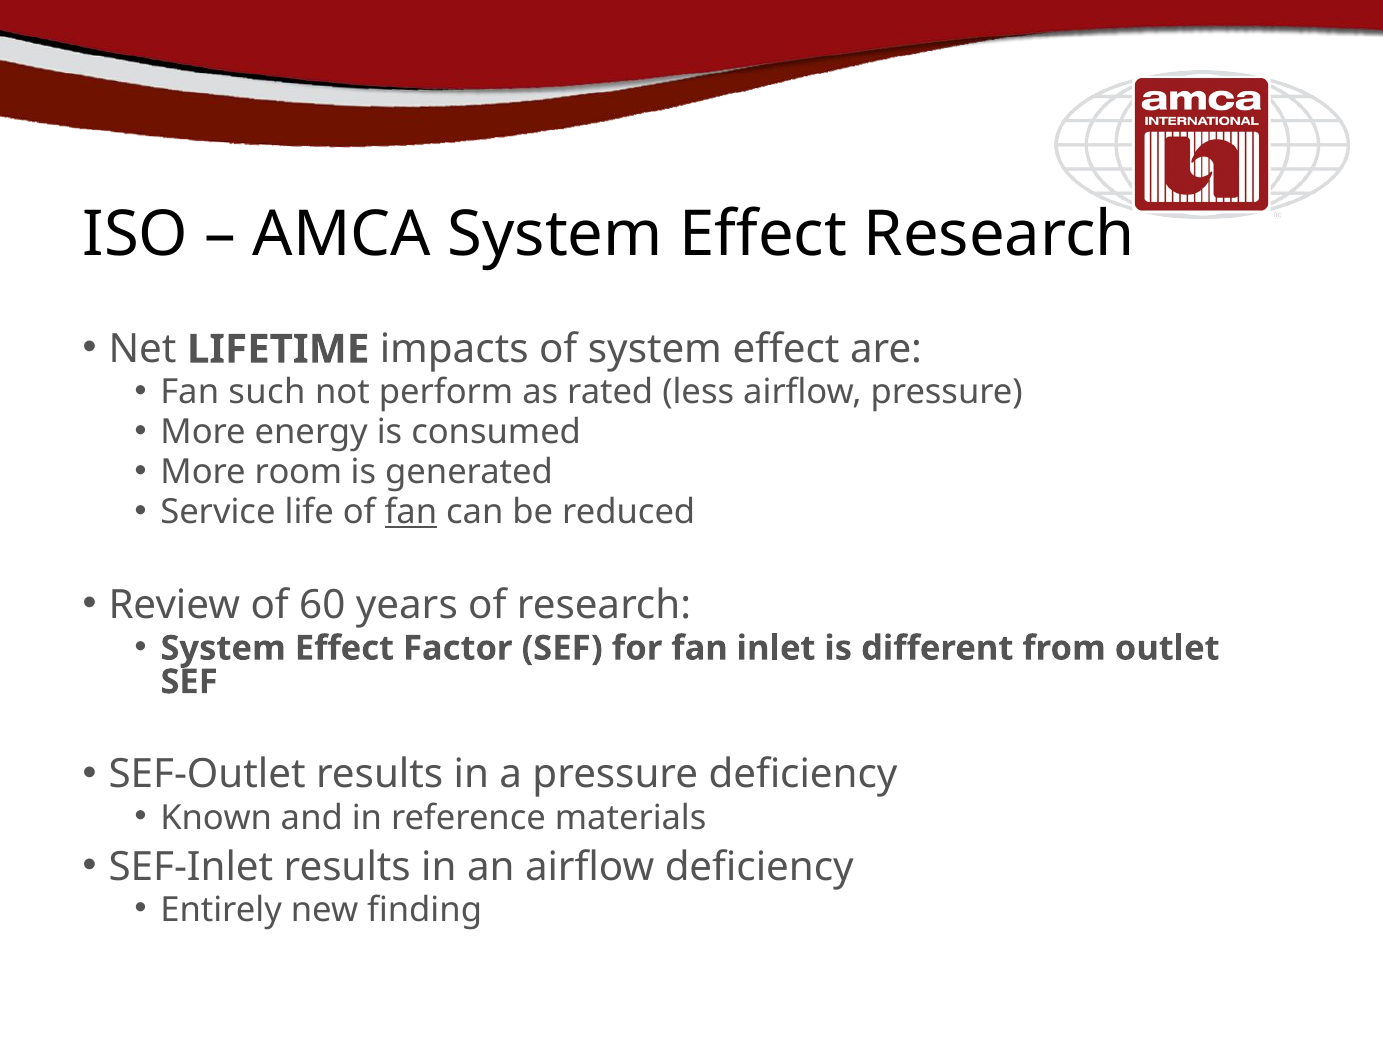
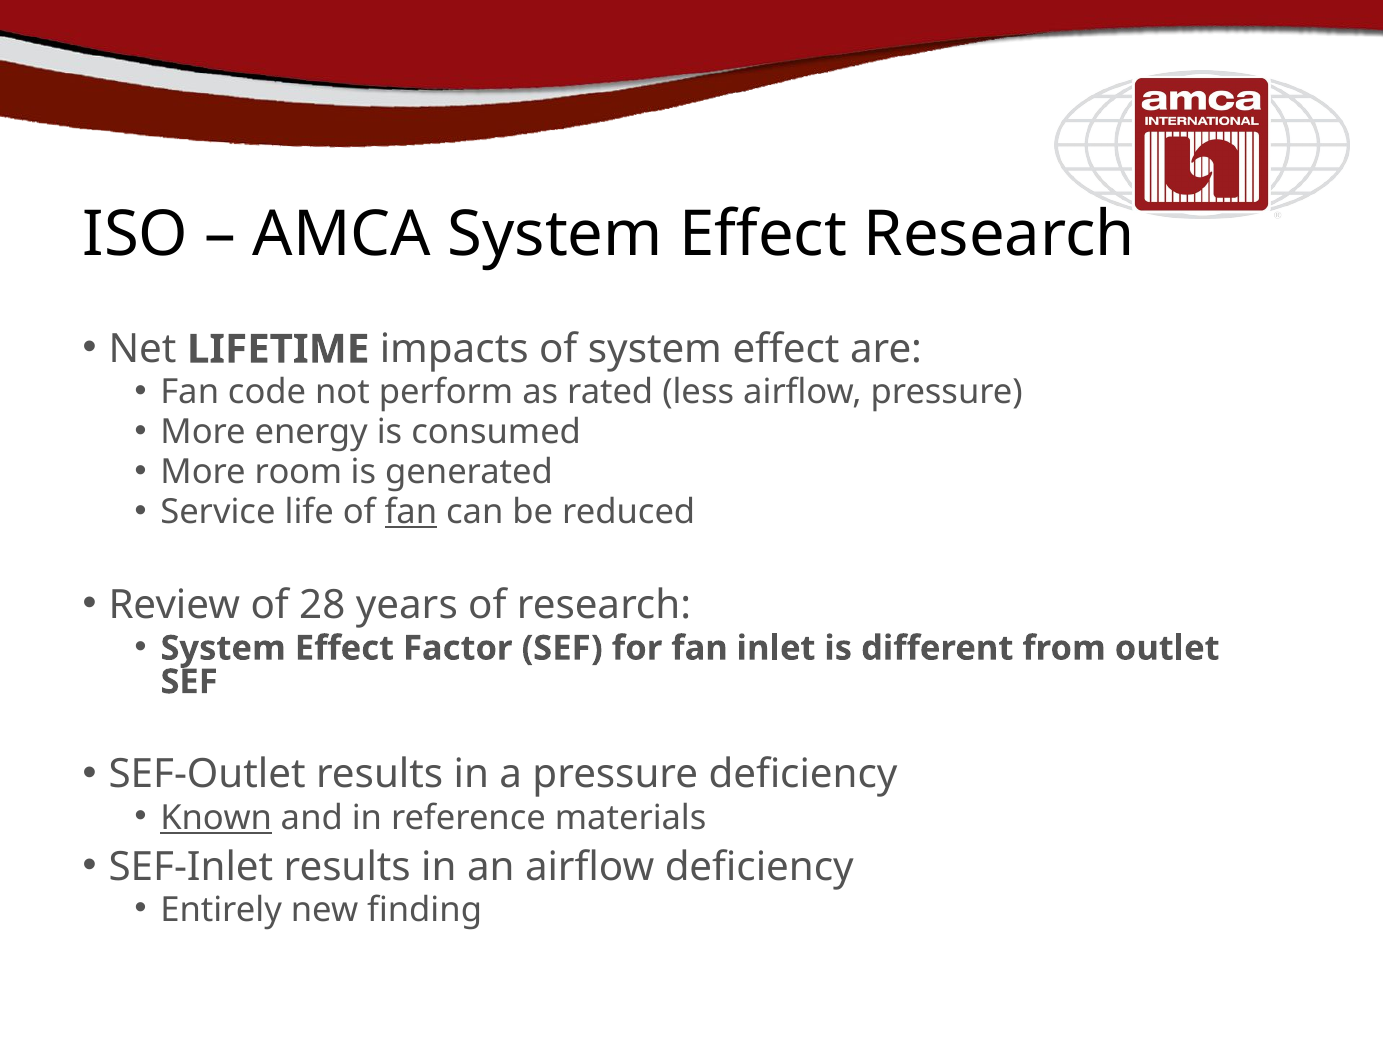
such: such -> code
60: 60 -> 28
Known underline: none -> present
